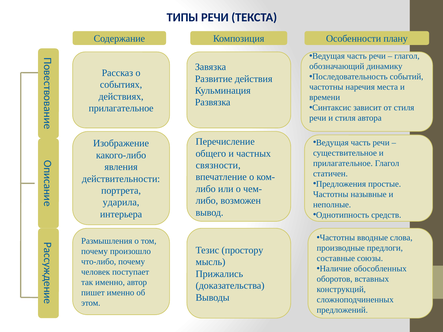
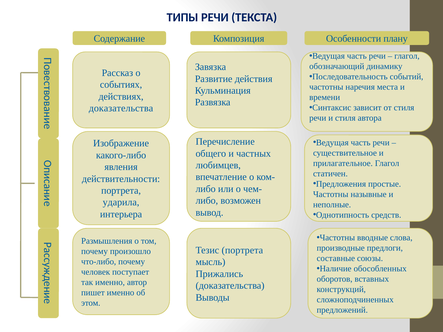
прилагательное at (121, 108): прилагательное -> доказательства
связности: связности -> любимцев
Тезис простору: простору -> портрета
